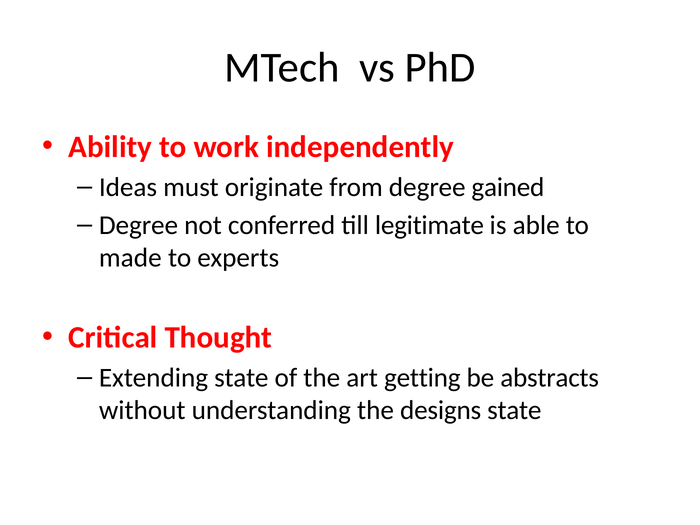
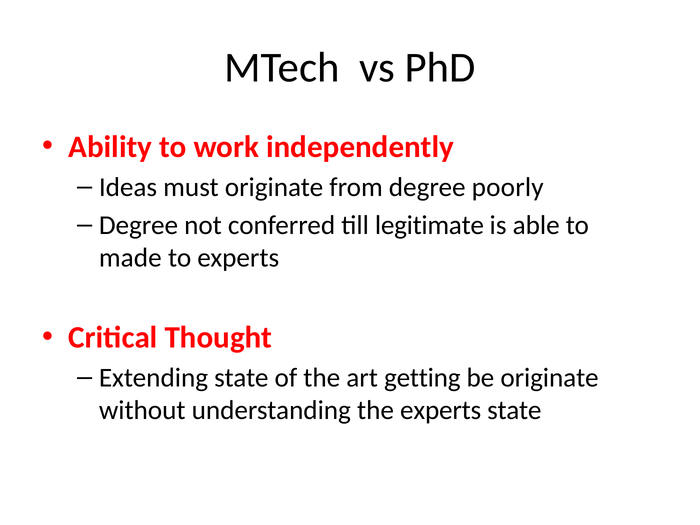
gained: gained -> poorly
be abstracts: abstracts -> originate
the designs: designs -> experts
